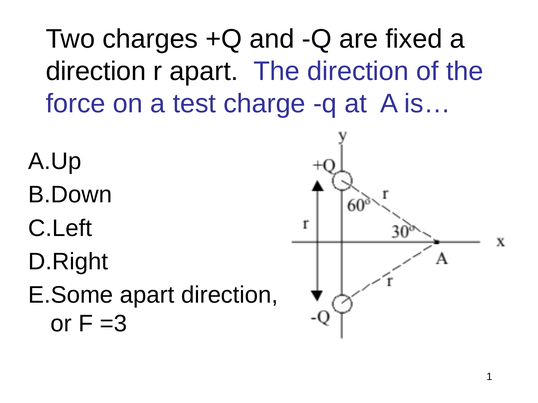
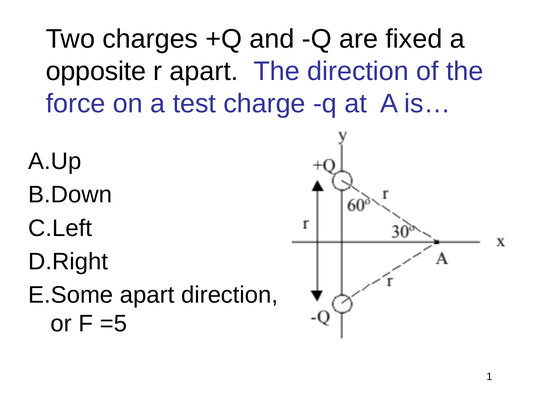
direction at (96, 71): direction -> opposite
=3: =3 -> =5
